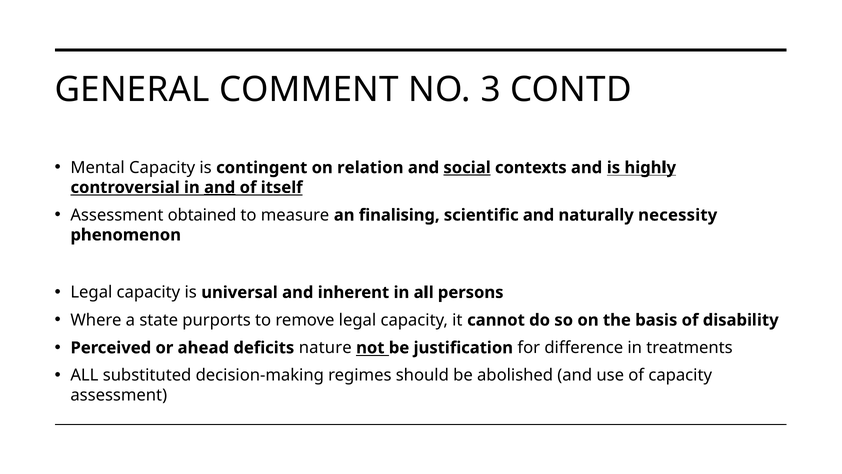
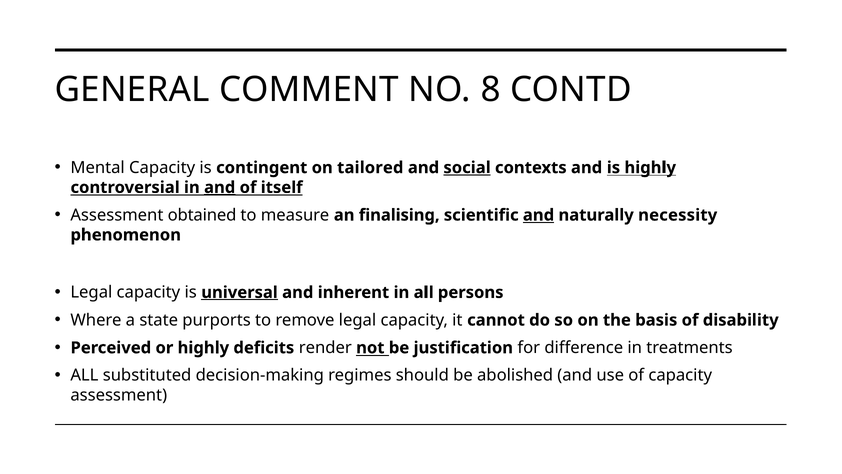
3: 3 -> 8
relation: relation -> tailored
and at (539, 215) underline: none -> present
universal underline: none -> present
or ahead: ahead -> highly
nature: nature -> render
